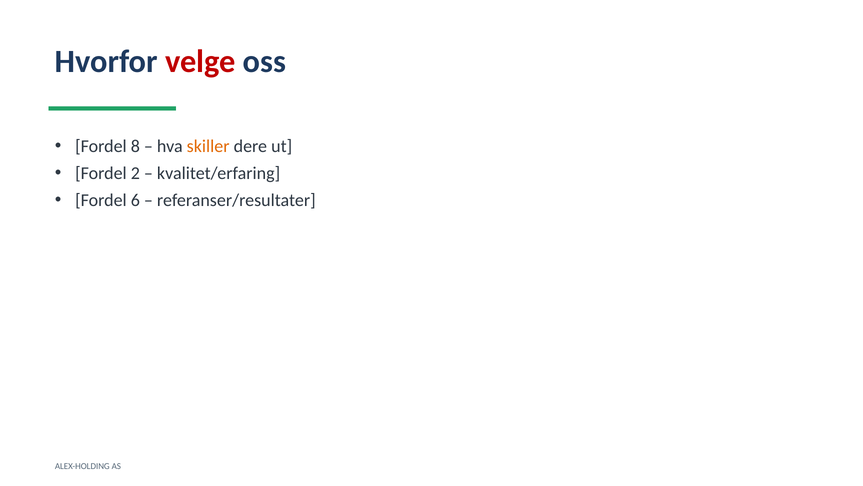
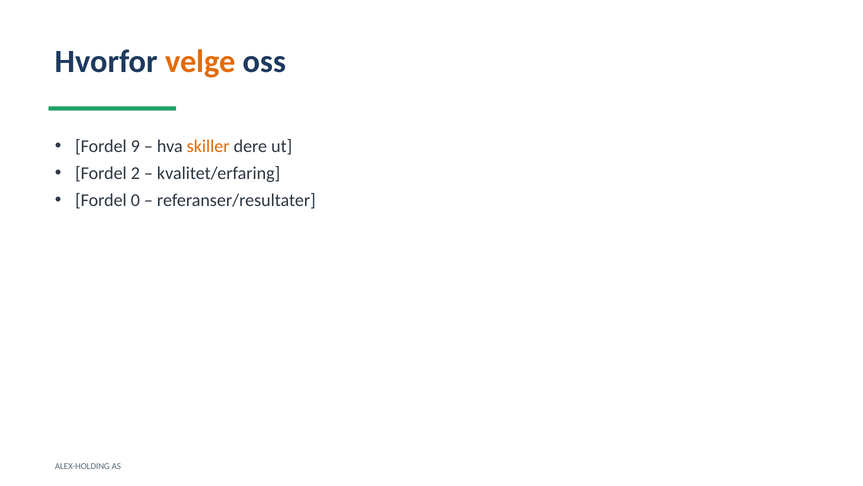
velge colour: red -> orange
8: 8 -> 9
6: 6 -> 0
